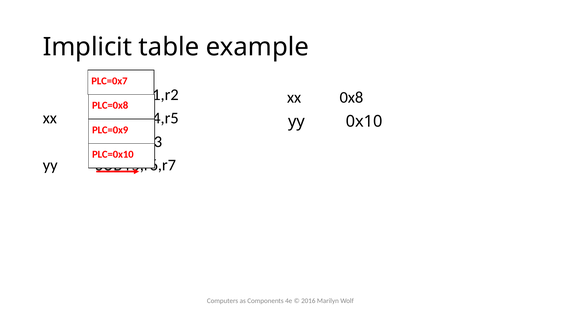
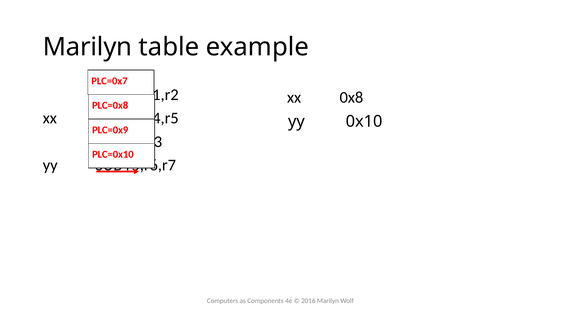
Implicit at (87, 47): Implicit -> Marilyn
